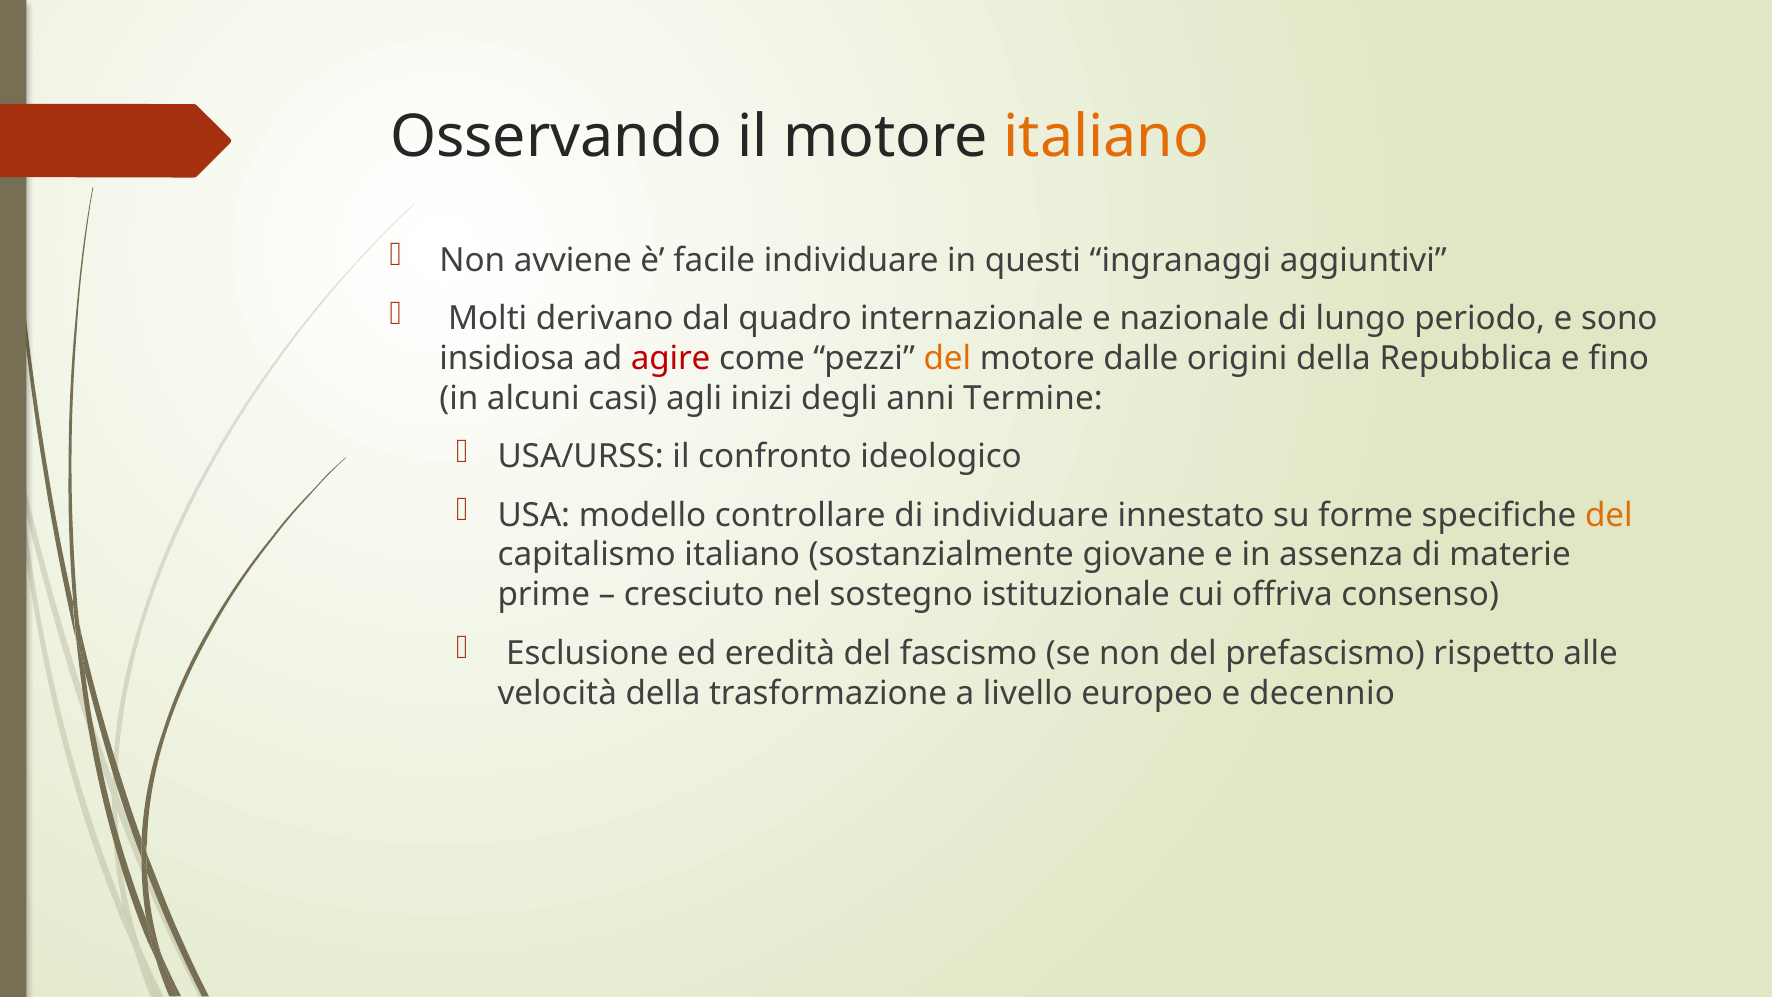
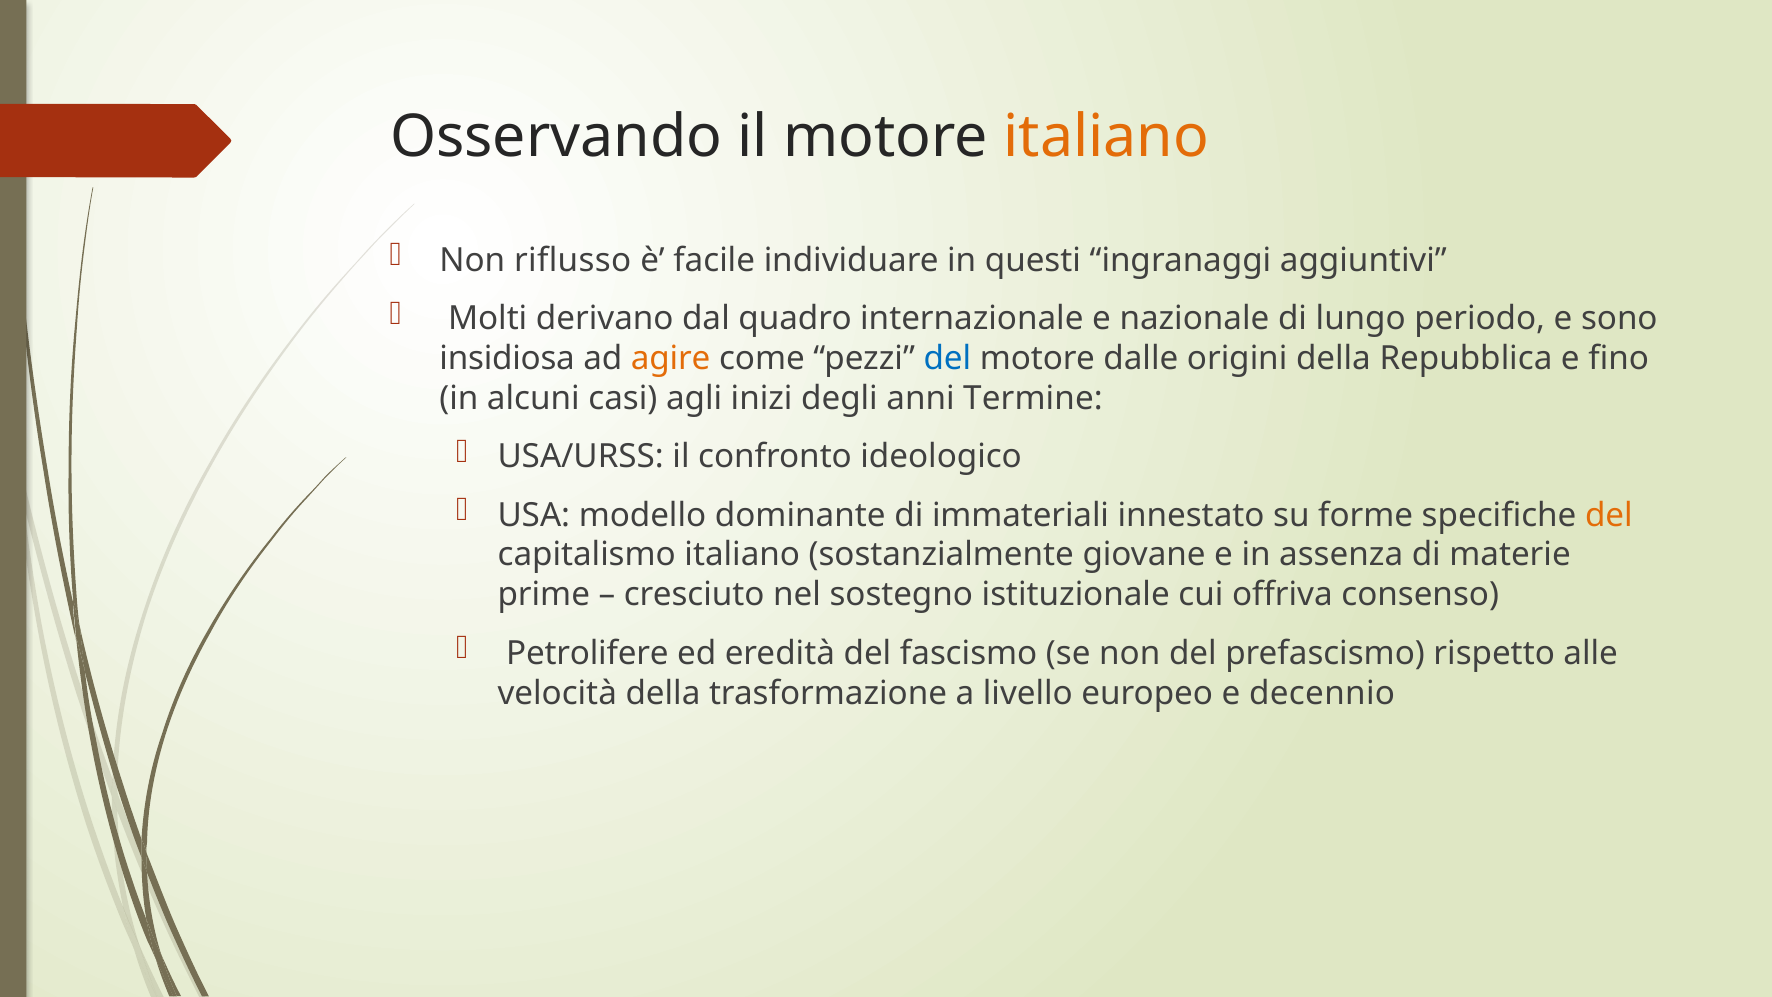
avviene: avviene -> riflusso
agire colour: red -> orange
del at (947, 358) colour: orange -> blue
controllare: controllare -> dominante
di individuare: individuare -> immateriali
Esclusione: Esclusione -> Petrolifere
